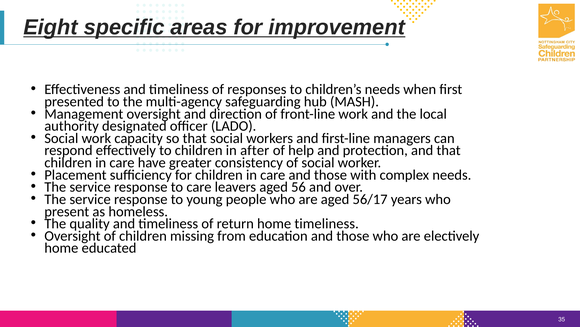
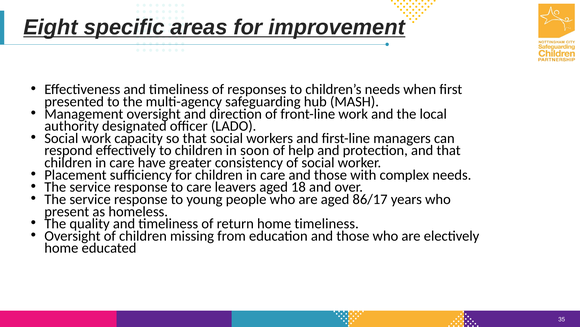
after: after -> soon
56: 56 -> 18
56/17: 56/17 -> 86/17
